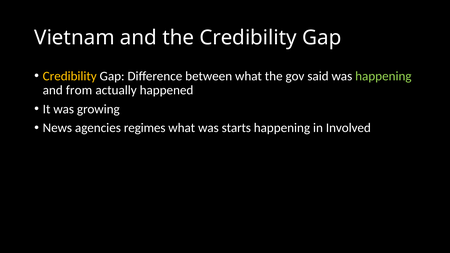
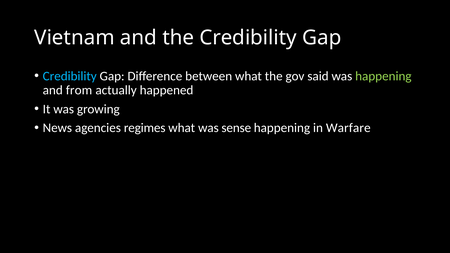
Credibility at (70, 76) colour: yellow -> light blue
starts: starts -> sense
Involved: Involved -> Warfare
